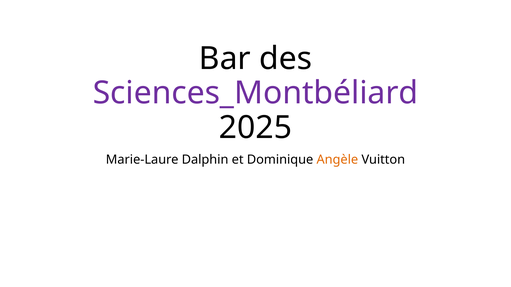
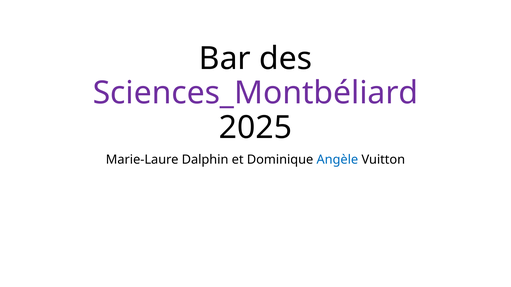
Angèle colour: orange -> blue
